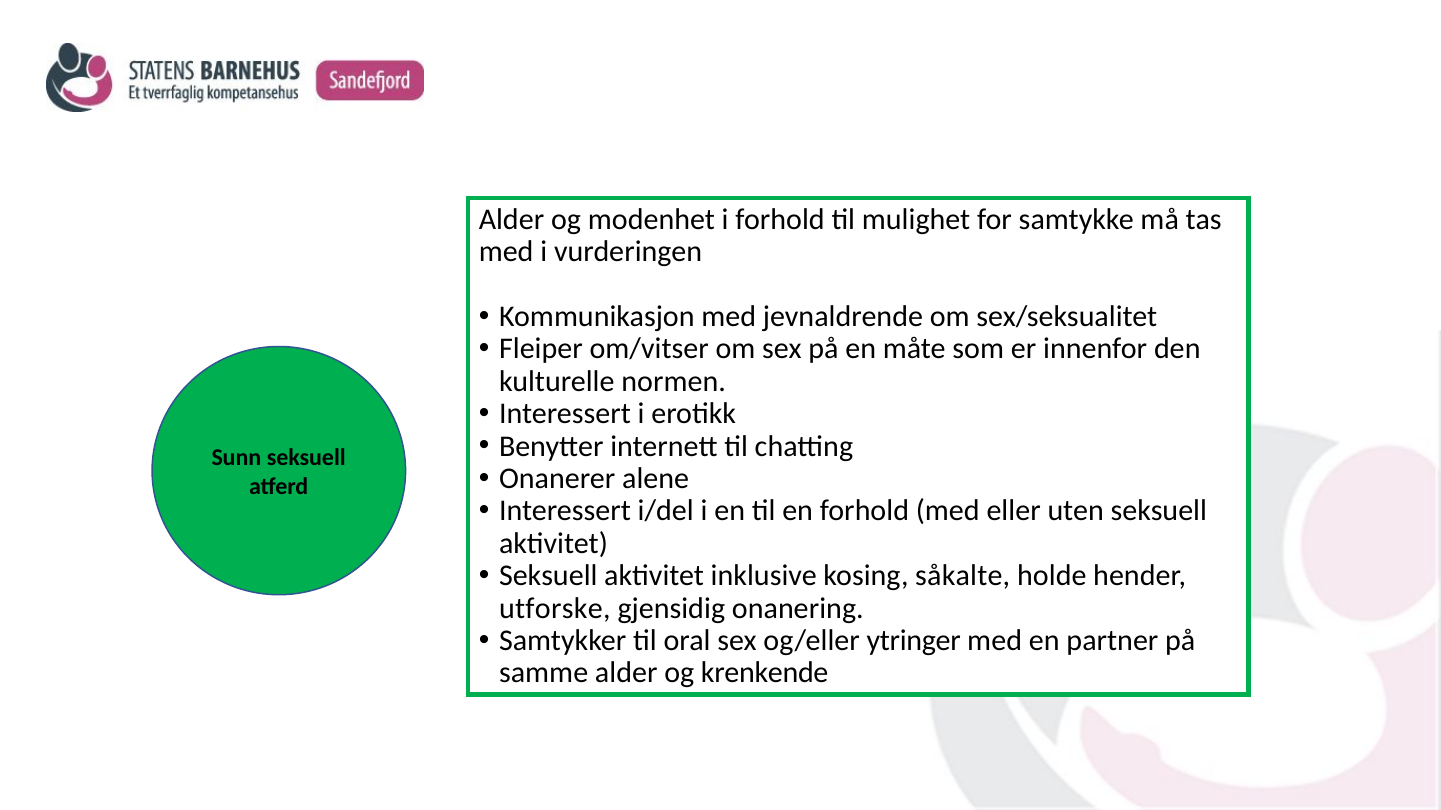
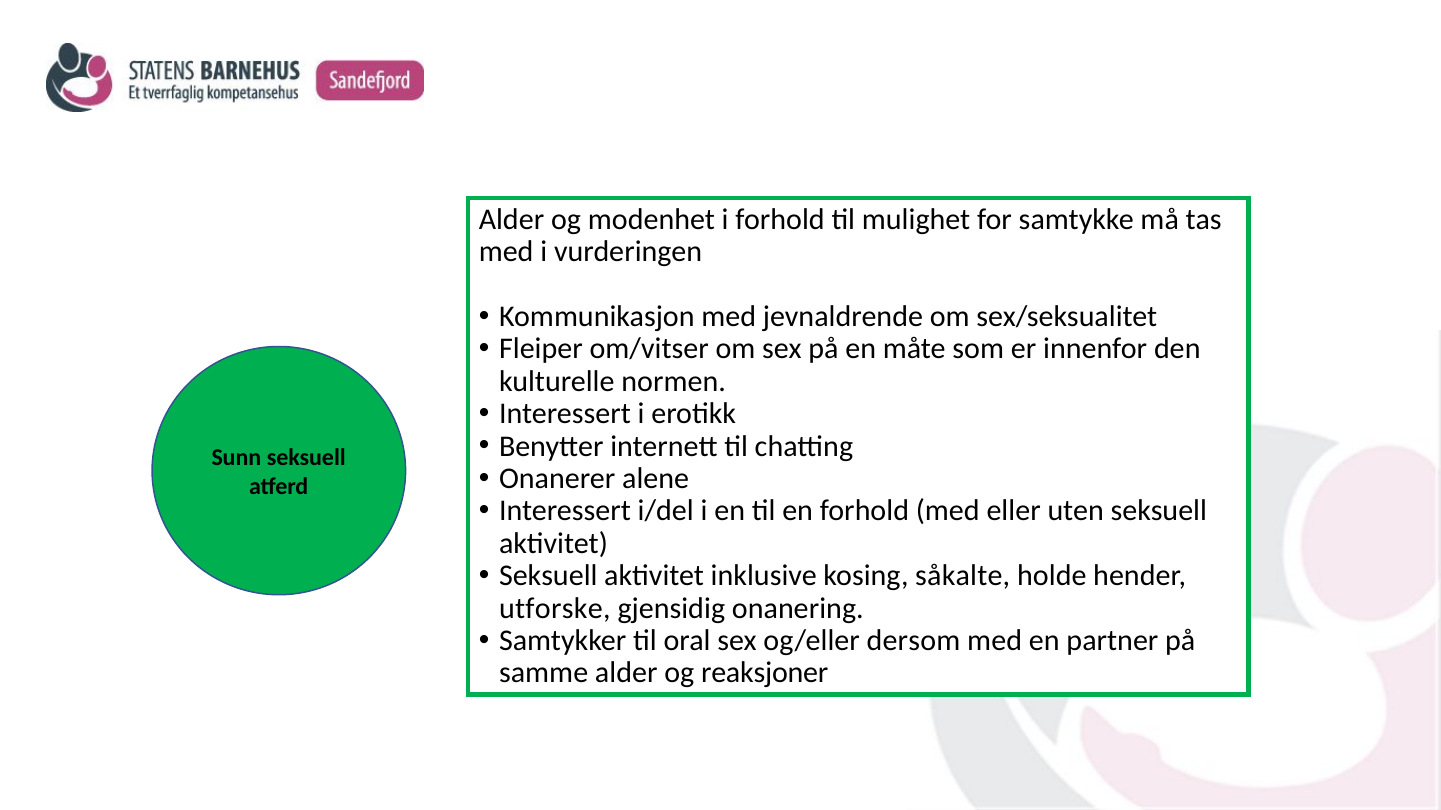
ytringer: ytringer -> dersom
krenkende: krenkende -> reaksjoner
